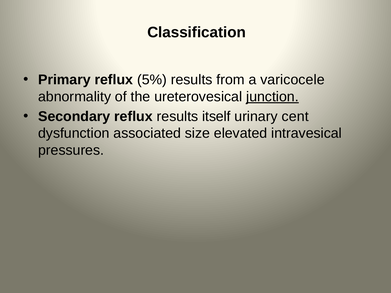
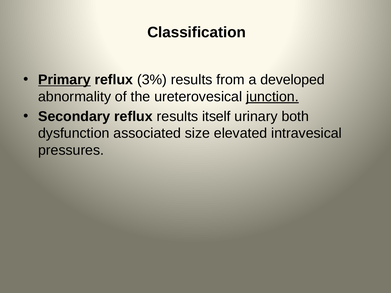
Primary underline: none -> present
5%: 5% -> 3%
varicocele: varicocele -> developed
cent: cent -> both
